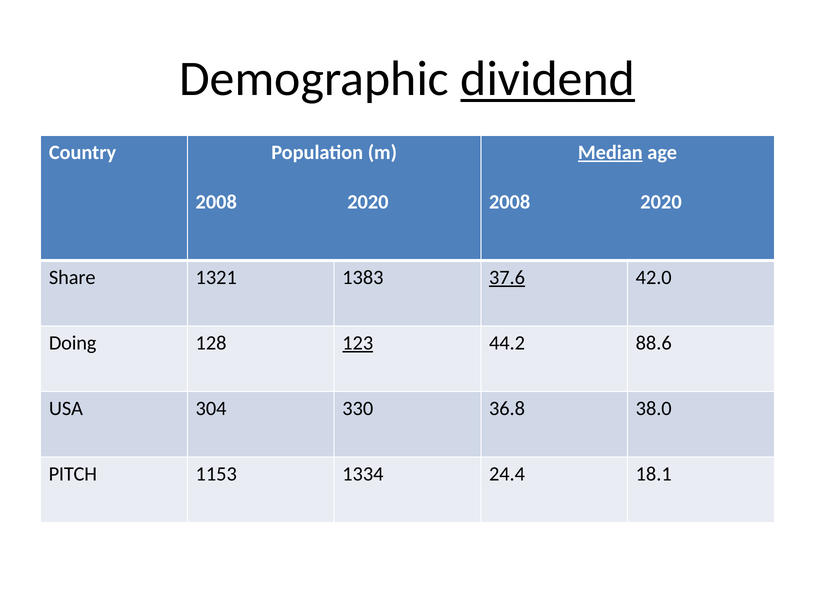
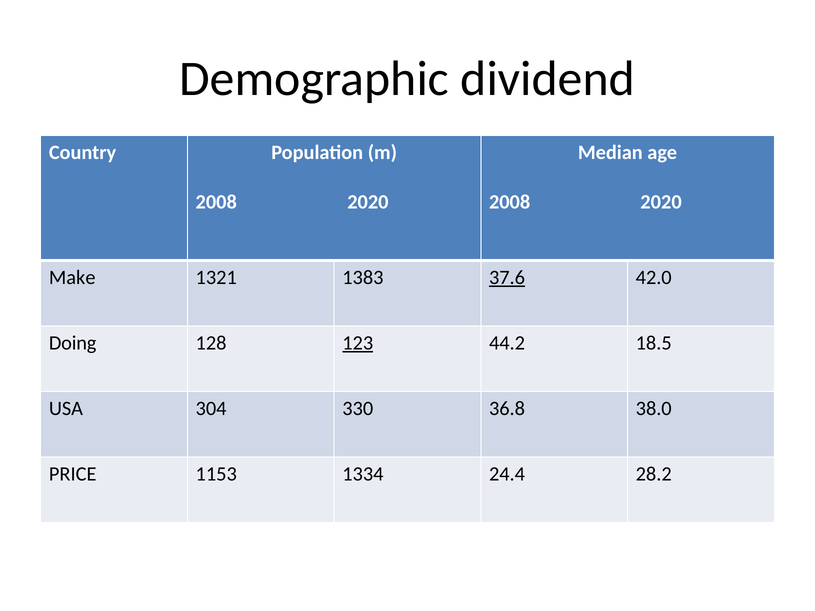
dividend underline: present -> none
Median underline: present -> none
Share: Share -> Make
88.6: 88.6 -> 18.5
PITCH: PITCH -> PRICE
18.1: 18.1 -> 28.2
